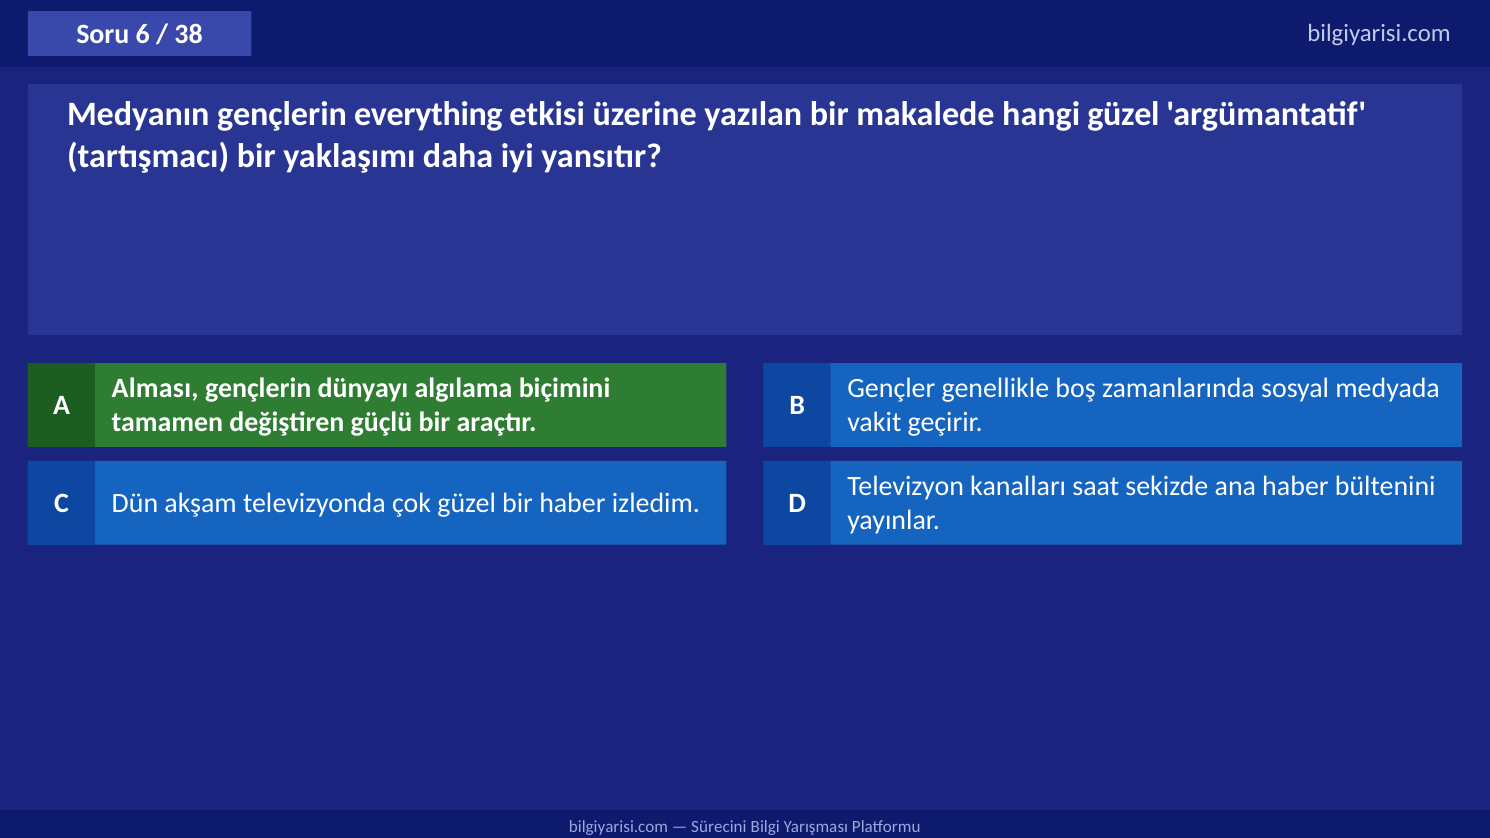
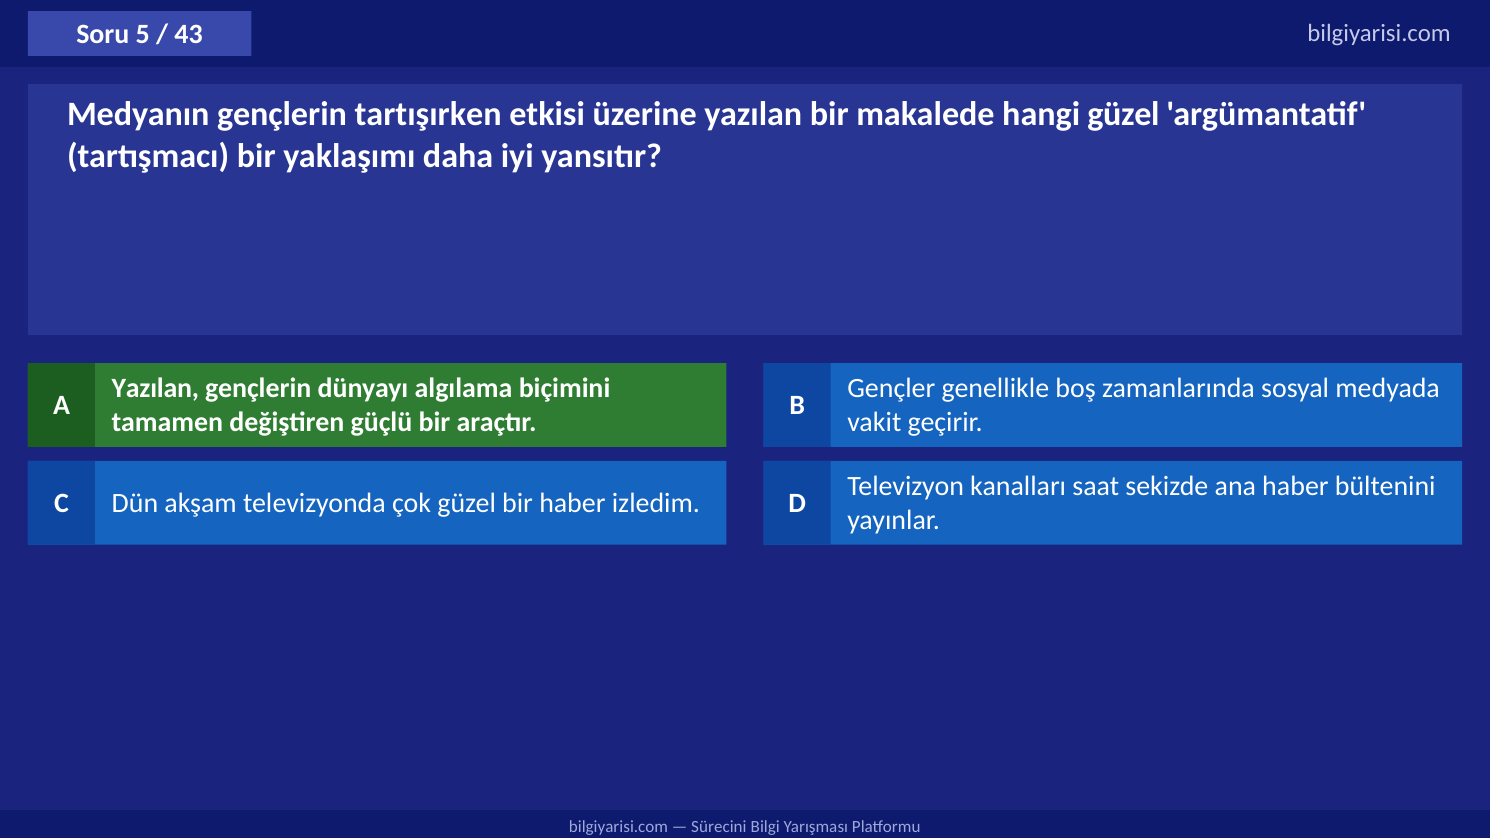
6: 6 -> 5
38: 38 -> 43
everything: everything -> tartışırken
Alması at (155, 388): Alması -> Yazılan
